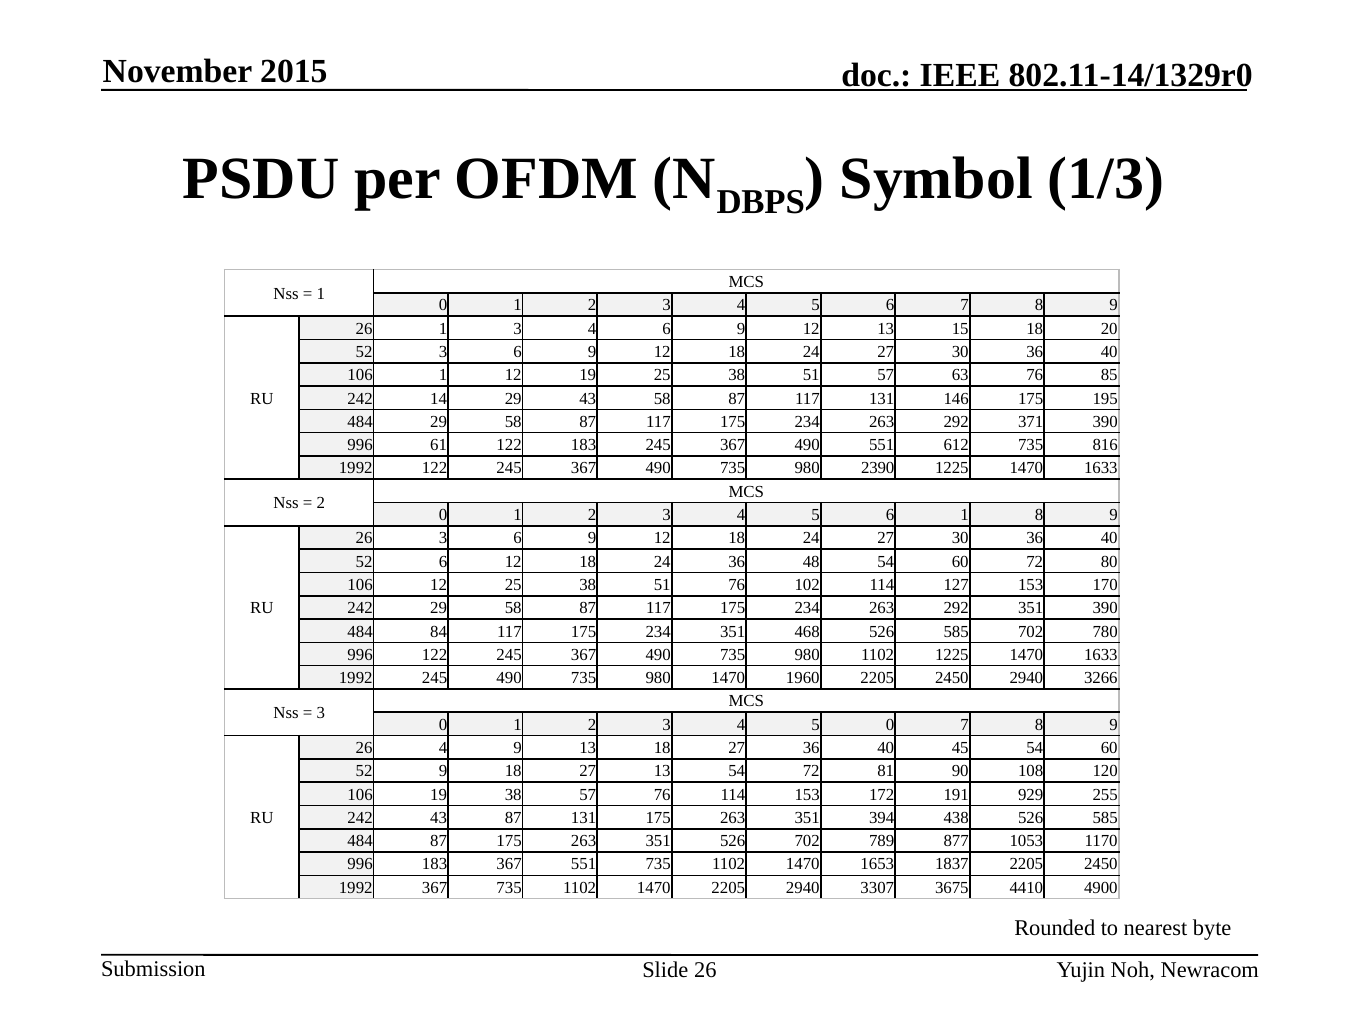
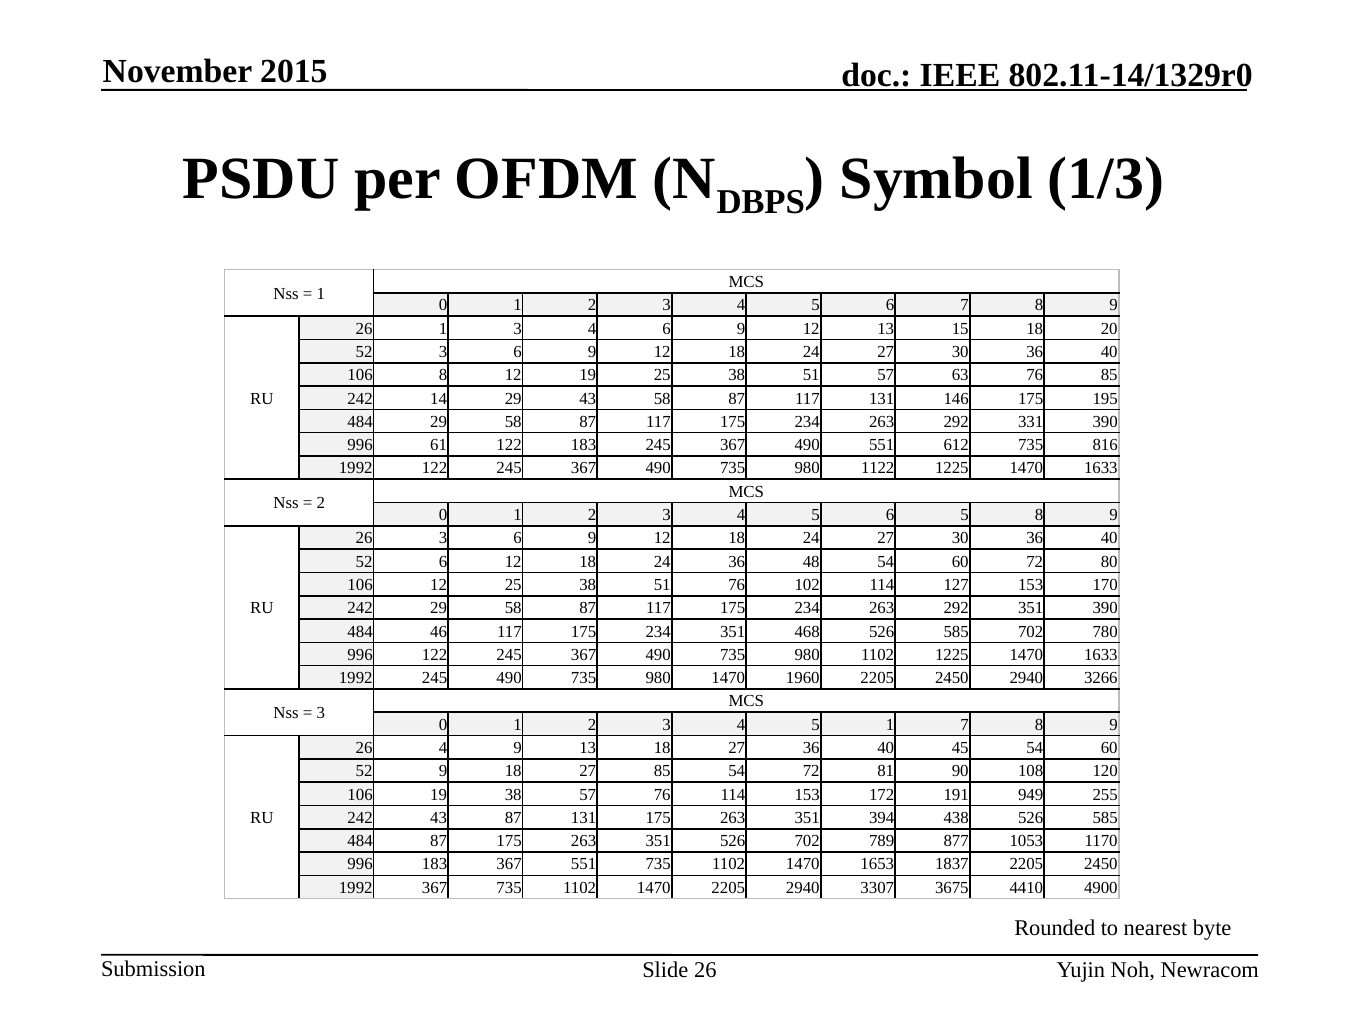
106 1: 1 -> 8
371: 371 -> 331
2390: 2390 -> 1122
6 1: 1 -> 5
84: 84 -> 46
5 0: 0 -> 1
27 13: 13 -> 85
929: 929 -> 949
